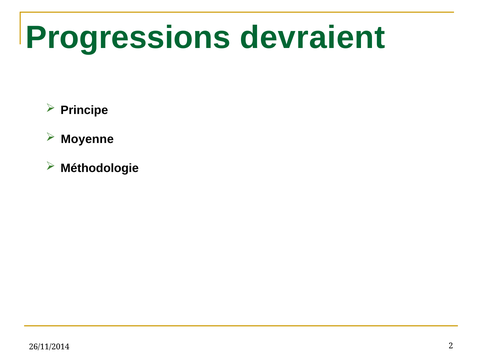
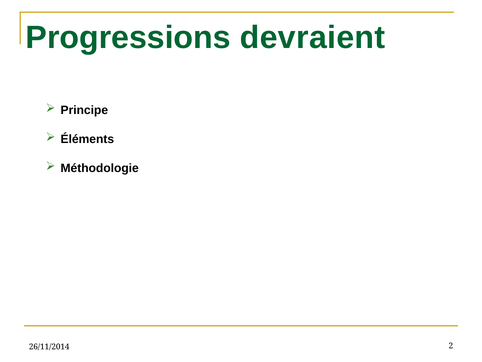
Moyenne: Moyenne -> Éléments
